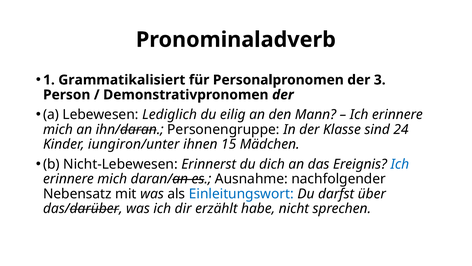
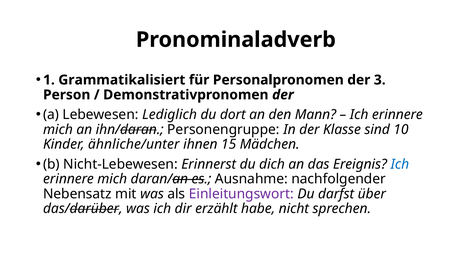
eilig: eilig -> dort
24: 24 -> 10
iungiron/unter: iungiron/unter -> ähnliche/unter
Einleitungswort colour: blue -> purple
